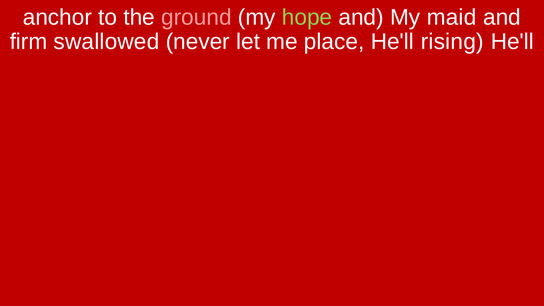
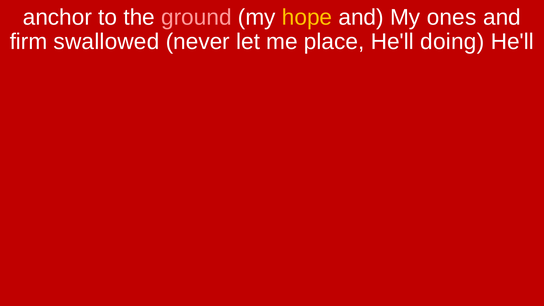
hope colour: light green -> yellow
maid: maid -> ones
rising: rising -> doing
